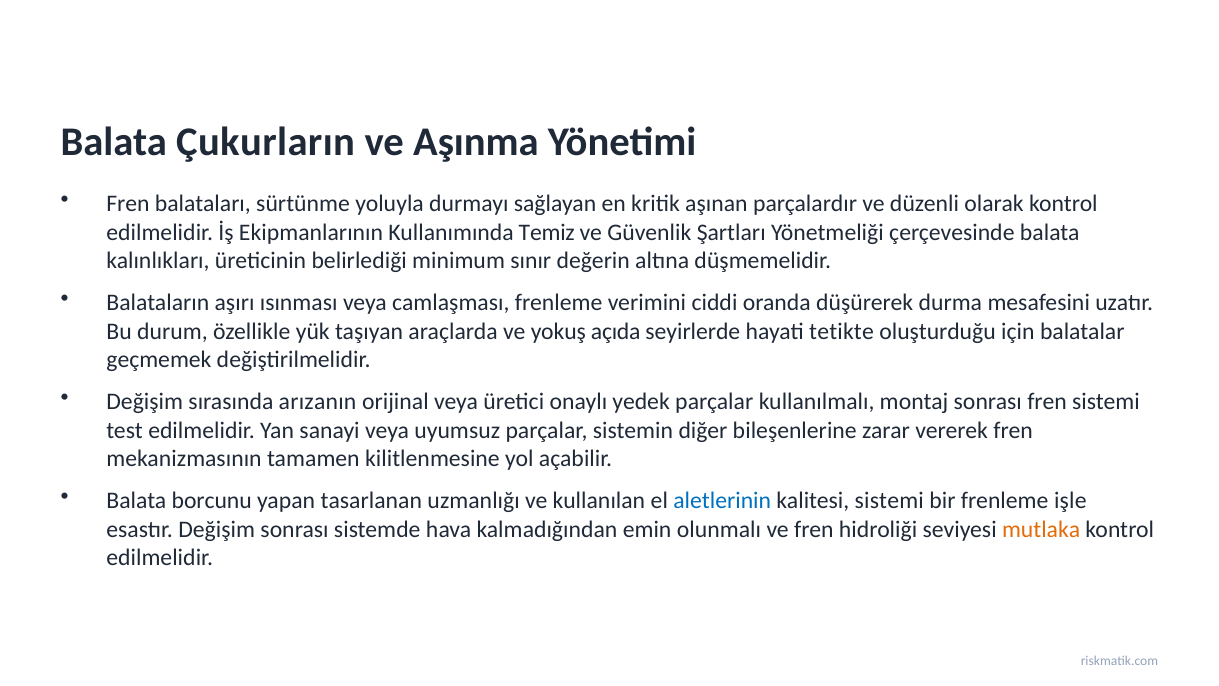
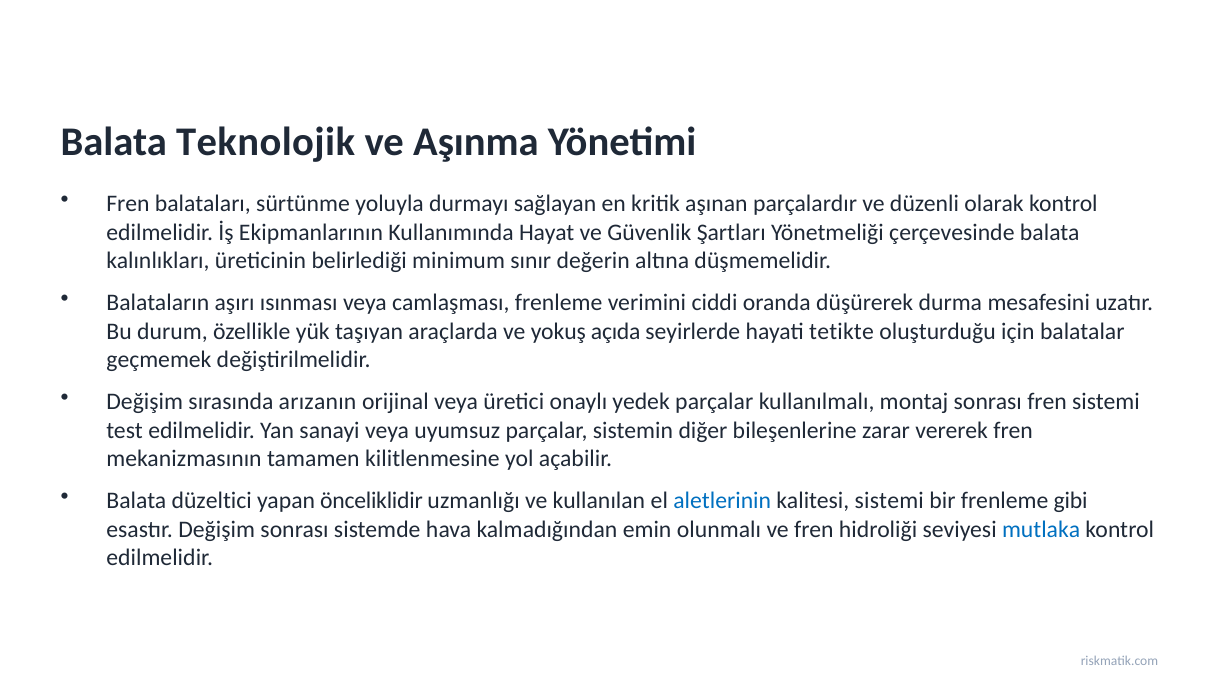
Çukurların: Çukurların -> Teknolojik
Temiz: Temiz -> Hayat
borcunu: borcunu -> düzeltici
tasarlanan: tasarlanan -> önceliklidir
işle: işle -> gibi
mutlaka colour: orange -> blue
